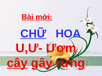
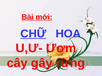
cây underline: present -> none
